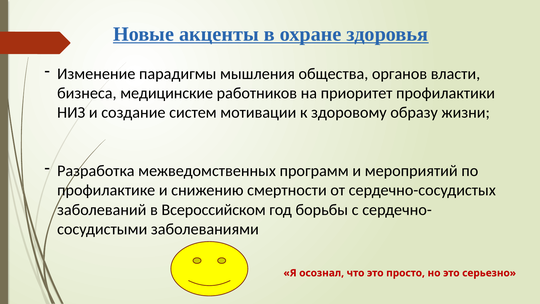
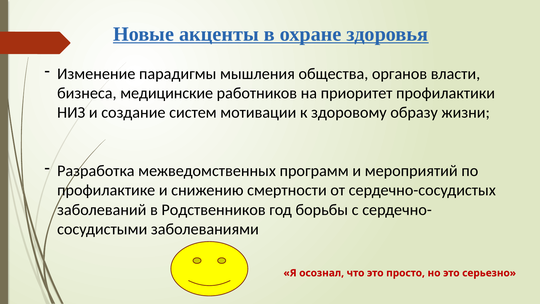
Всероссийском: Всероссийском -> Родственников
